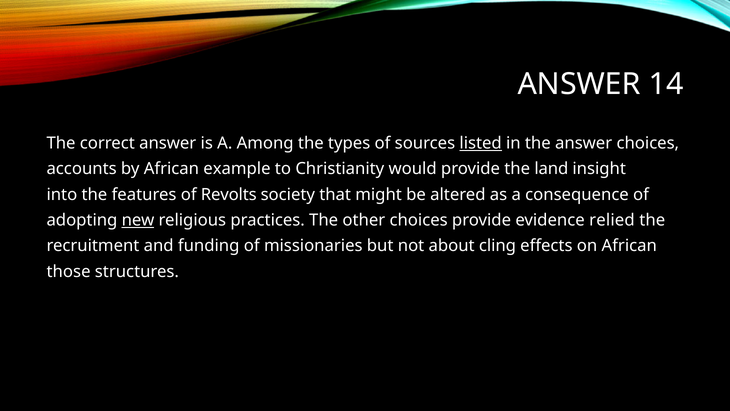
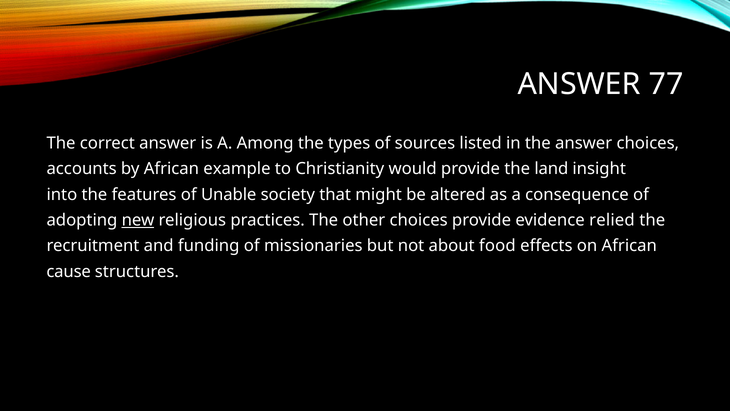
14: 14 -> 77
listed underline: present -> none
Revolts: Revolts -> Unable
cling: cling -> food
those: those -> cause
